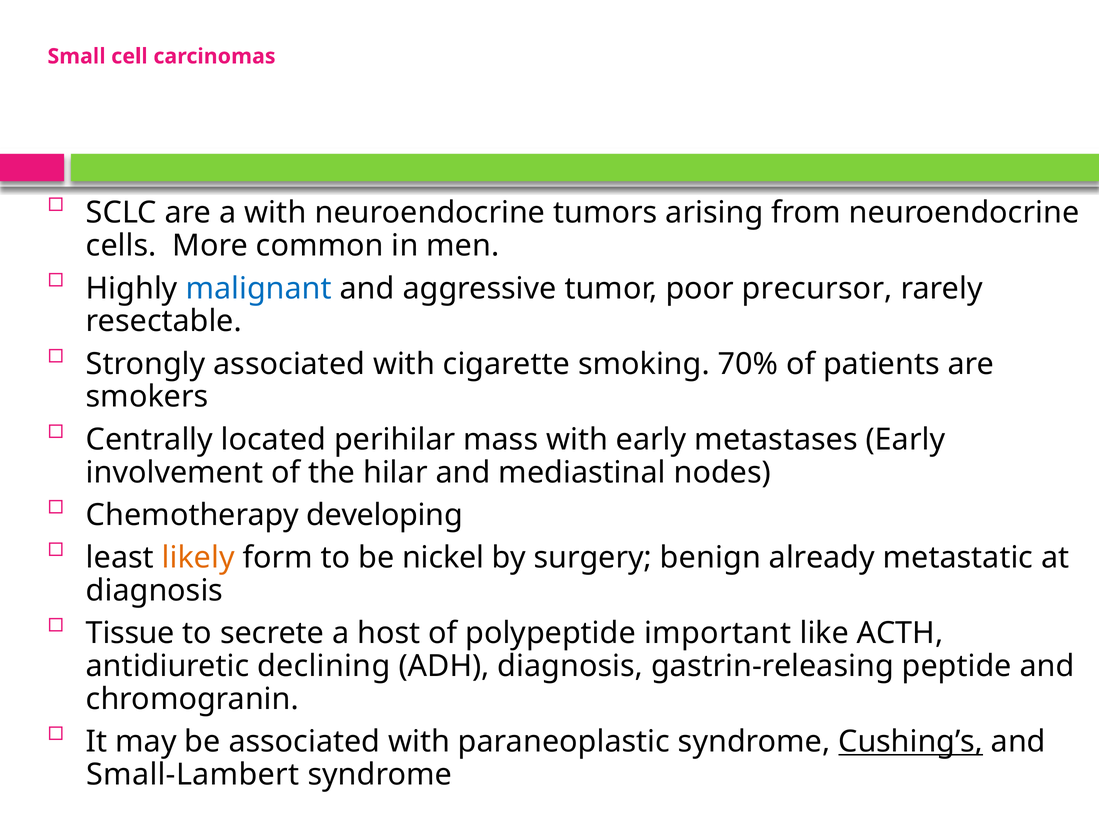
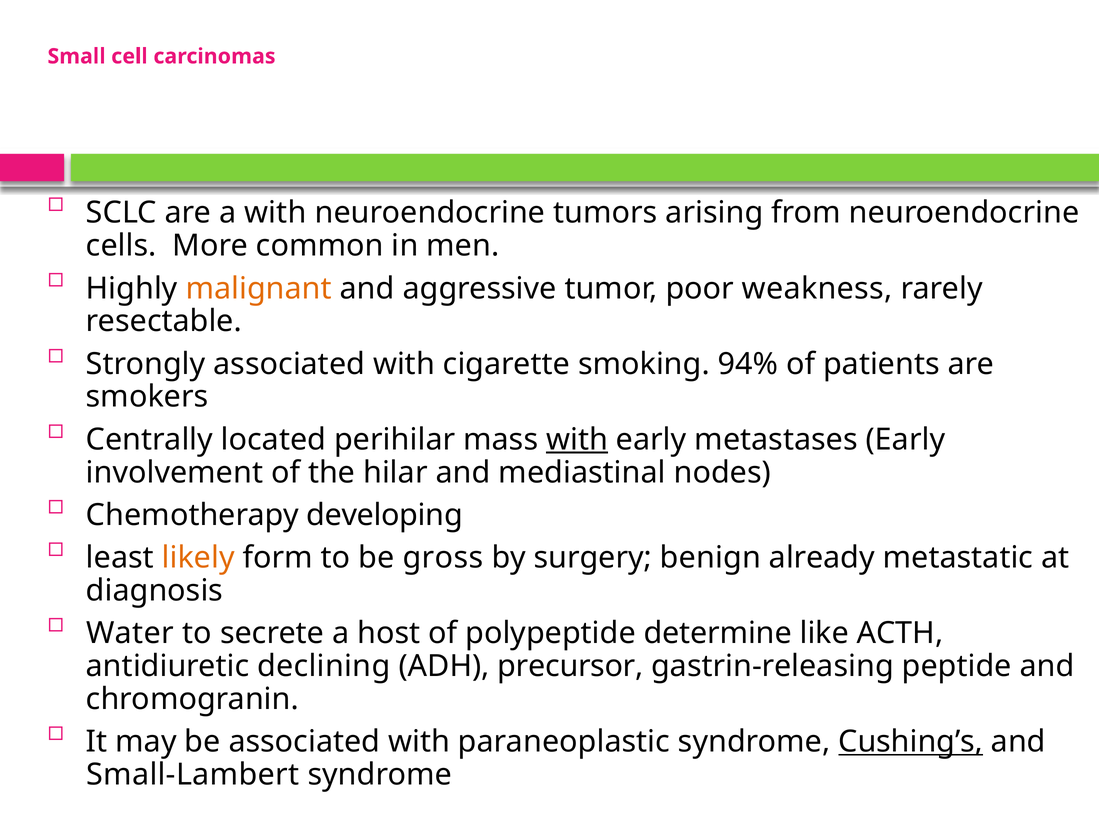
malignant colour: blue -> orange
precursor: precursor -> weakness
70%: 70% -> 94%
with at (577, 440) underline: none -> present
nickel: nickel -> gross
Tissue: Tissue -> Water
important: important -> determine
ADH diagnosis: diagnosis -> precursor
